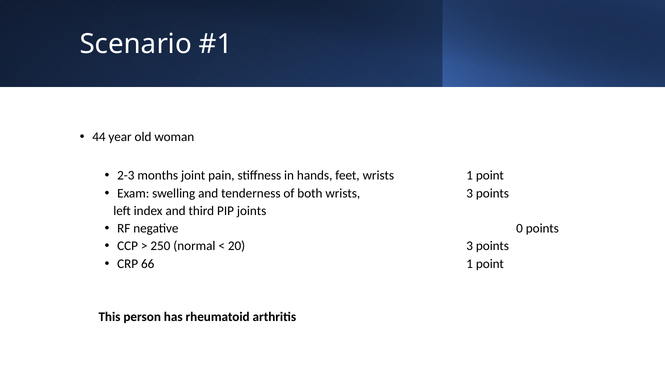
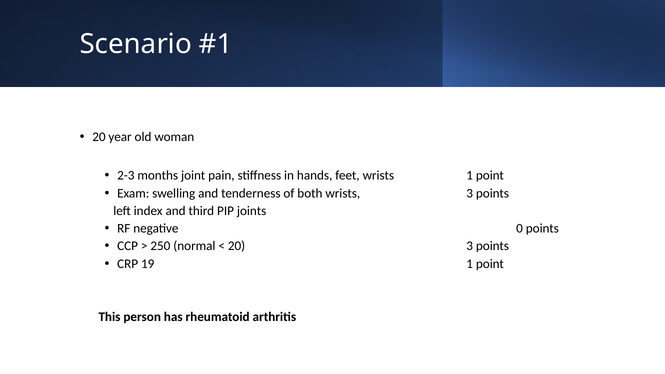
44 at (99, 137): 44 -> 20
66: 66 -> 19
